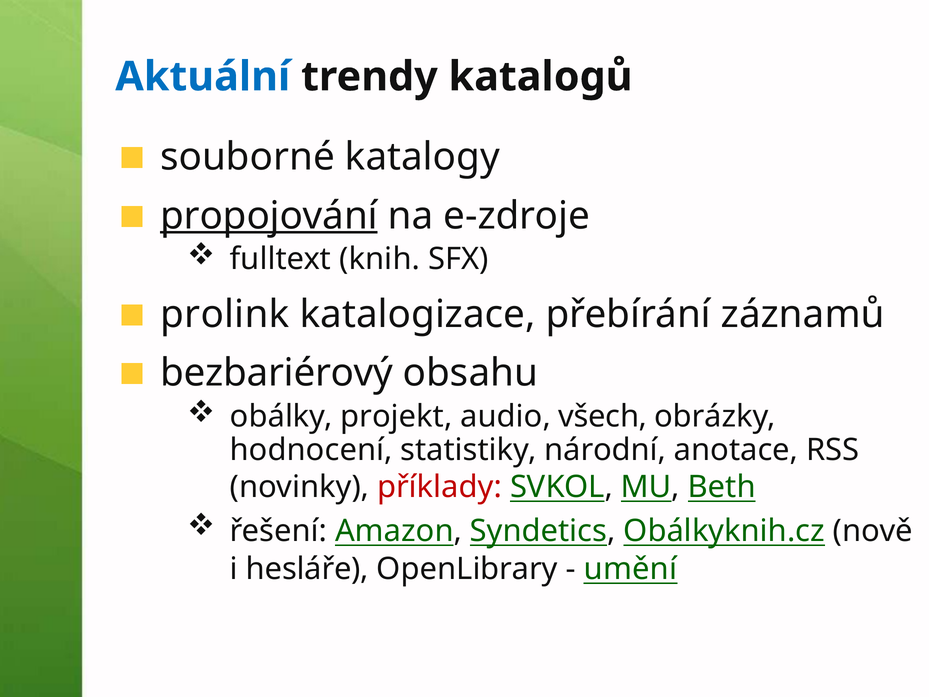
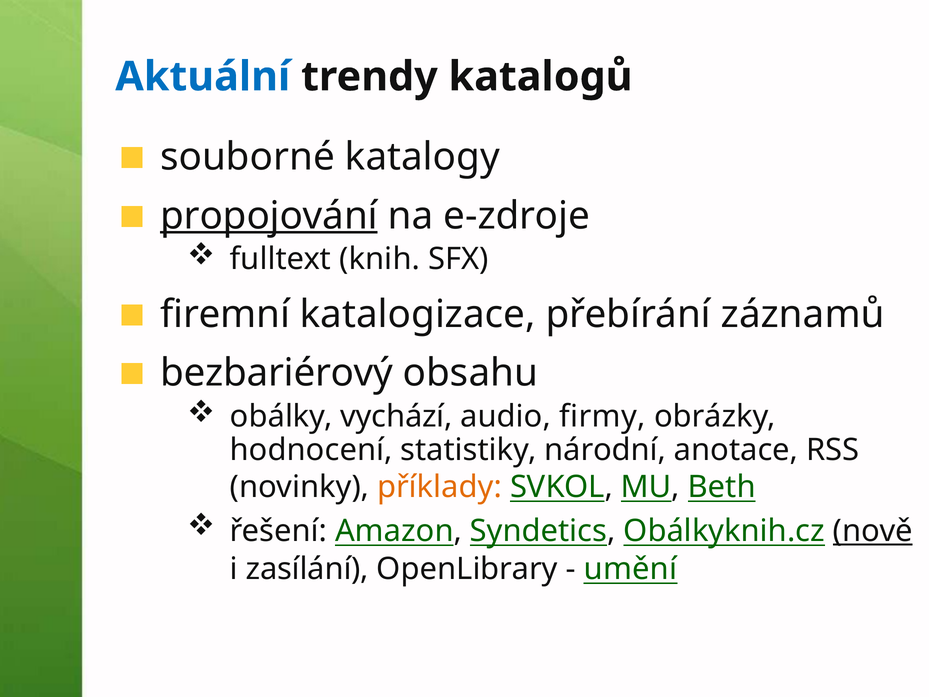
prolink: prolink -> firemní
projekt: projekt -> vychází
všech: všech -> firmy
příklady colour: red -> orange
nově underline: none -> present
hesláře: hesláře -> zasílání
